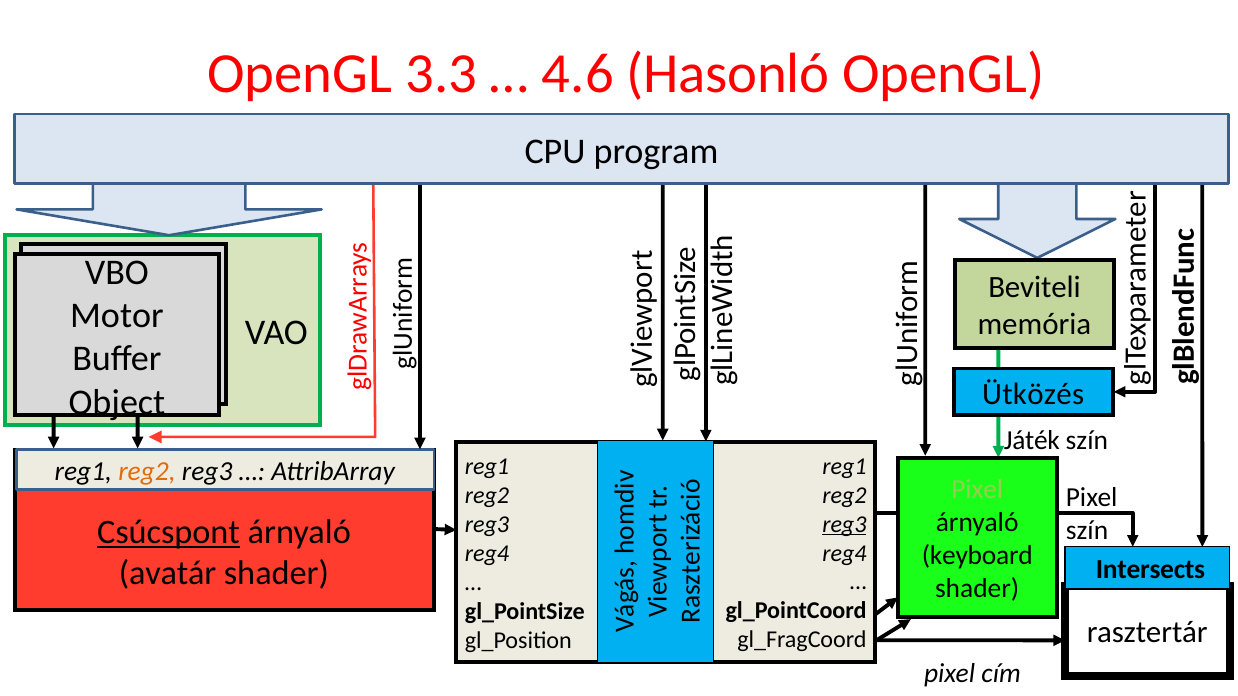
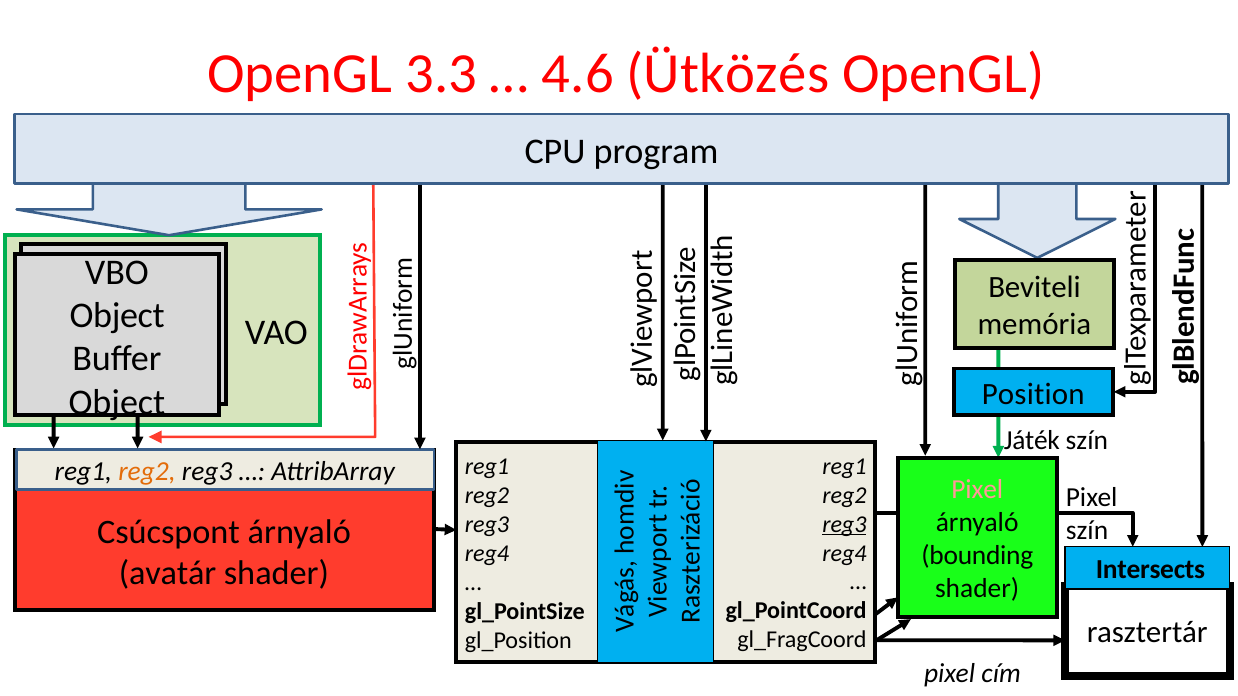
Hasonló: Hasonló -> Ütközés
Motor at (117, 316): Motor -> Object
Ütközés: Ütközés -> Position
Pixel at (977, 490) colour: light green -> pink
Csúcspont underline: present -> none
keyboard: keyboard -> bounding
